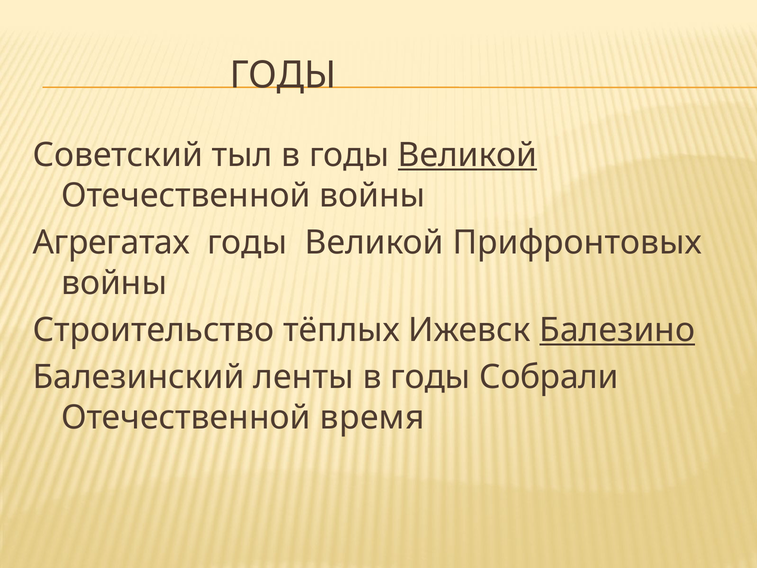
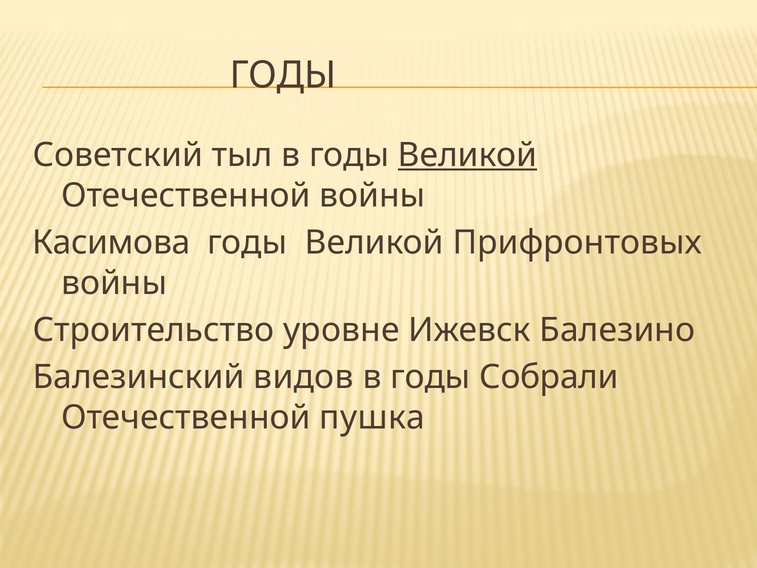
Агрегатах: Агрегатах -> Касимова
тёплых: тёплых -> уровне
Балезино underline: present -> none
ленты: ленты -> видов
время: время -> пушка
